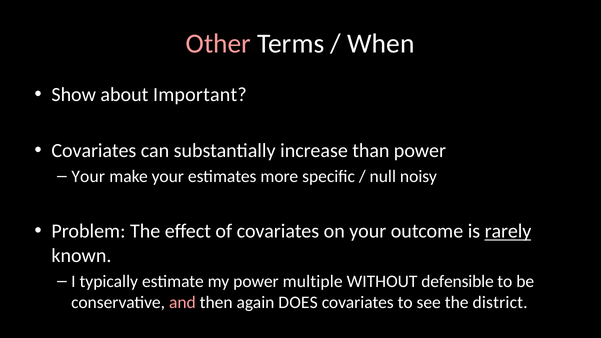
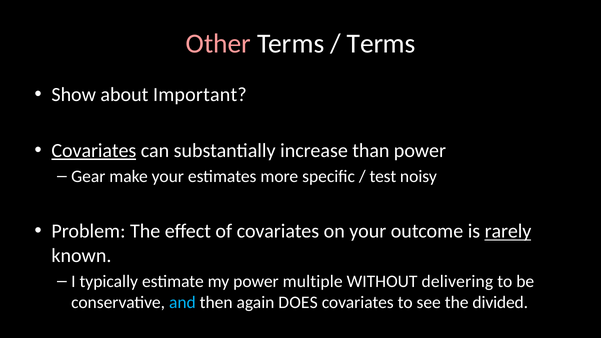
When at (381, 44): When -> Terms
Covariates at (94, 151) underline: none -> present
Your at (88, 177): Your -> Gear
null: null -> test
defensible: defensible -> delivering
and colour: pink -> light blue
district: district -> divided
